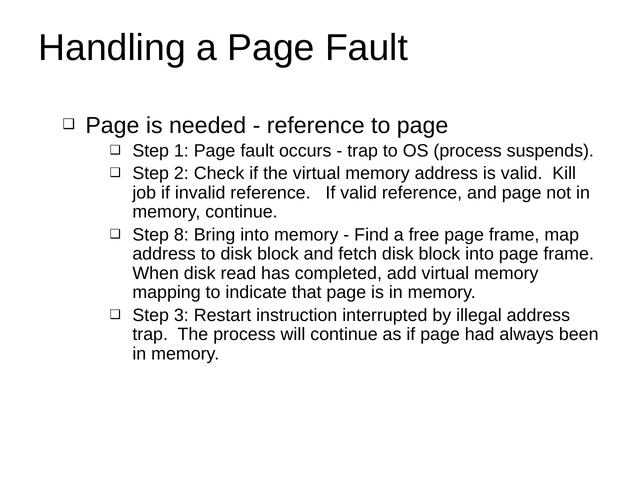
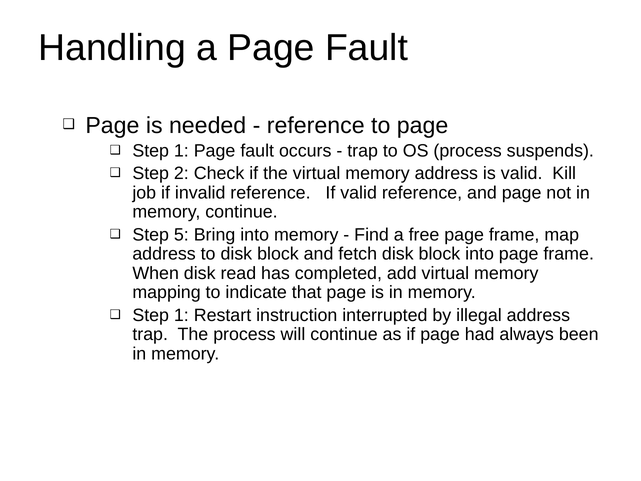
8: 8 -> 5
3 at (181, 315): 3 -> 1
